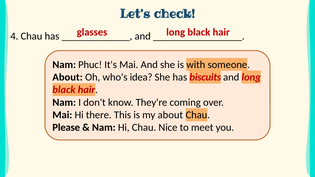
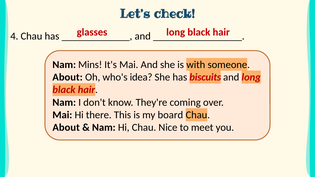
Phuc: Phuc -> Mins
my about: about -> board
Please at (66, 128): Please -> About
